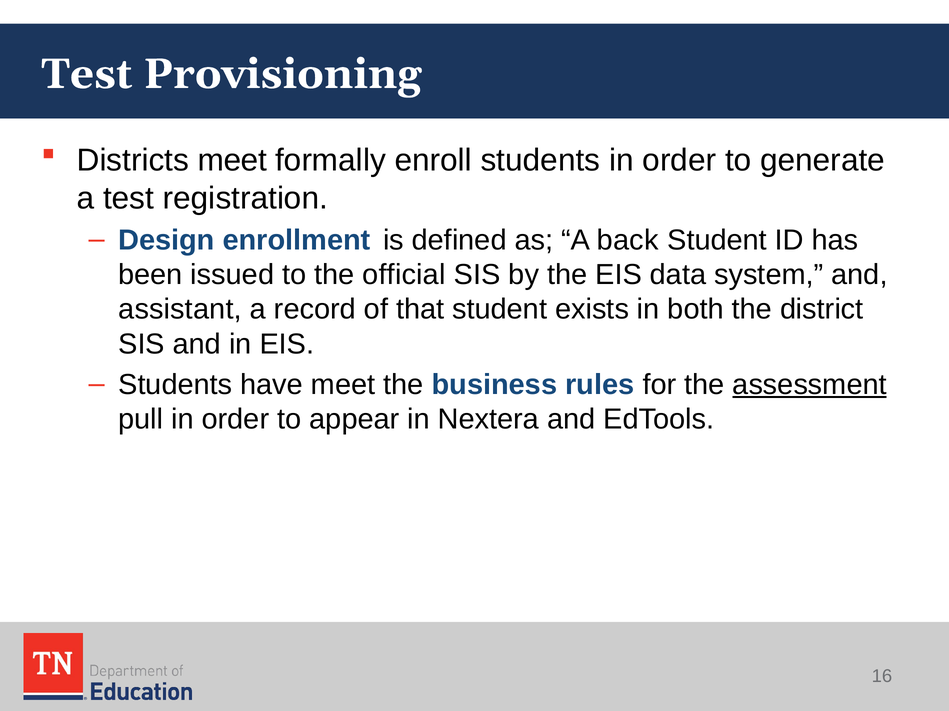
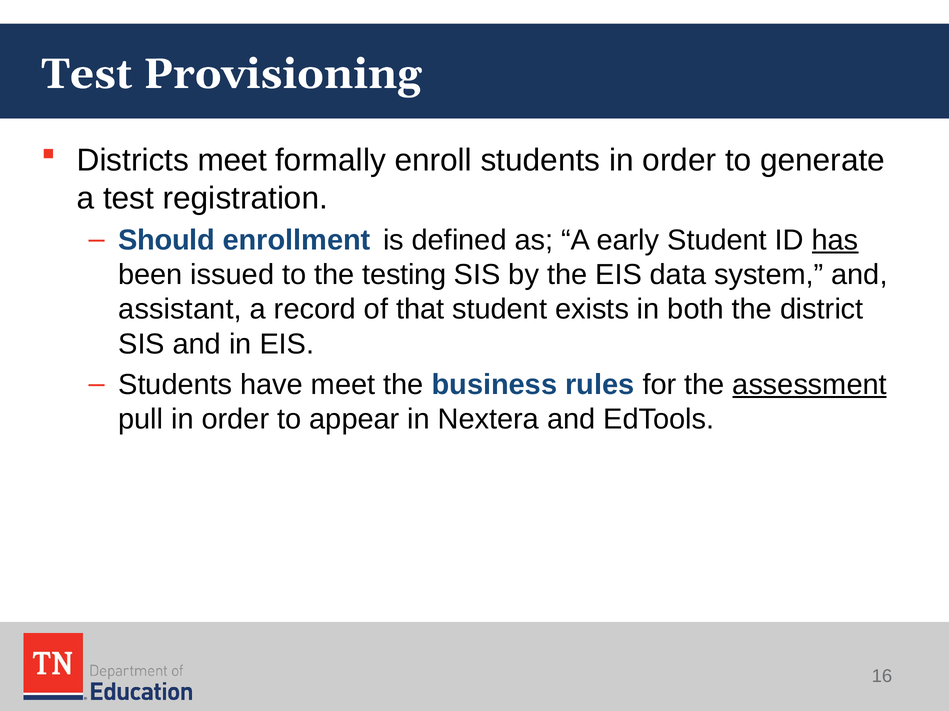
Design: Design -> Should
back: back -> early
has underline: none -> present
official: official -> testing
